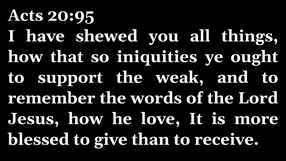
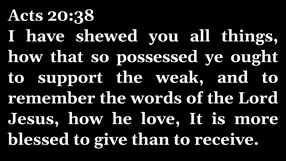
20:95: 20:95 -> 20:38
iniquities: iniquities -> possessed
